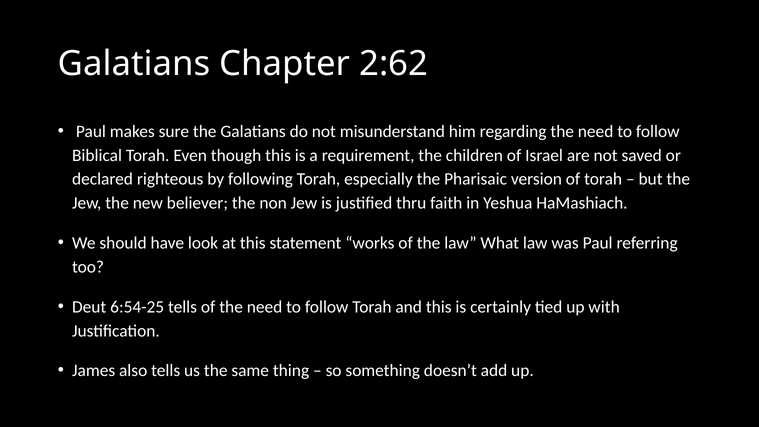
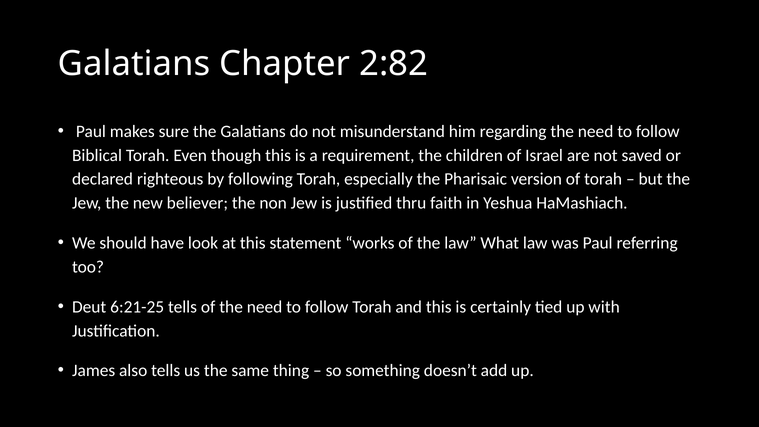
2:62: 2:62 -> 2:82
6:54-25: 6:54-25 -> 6:21-25
